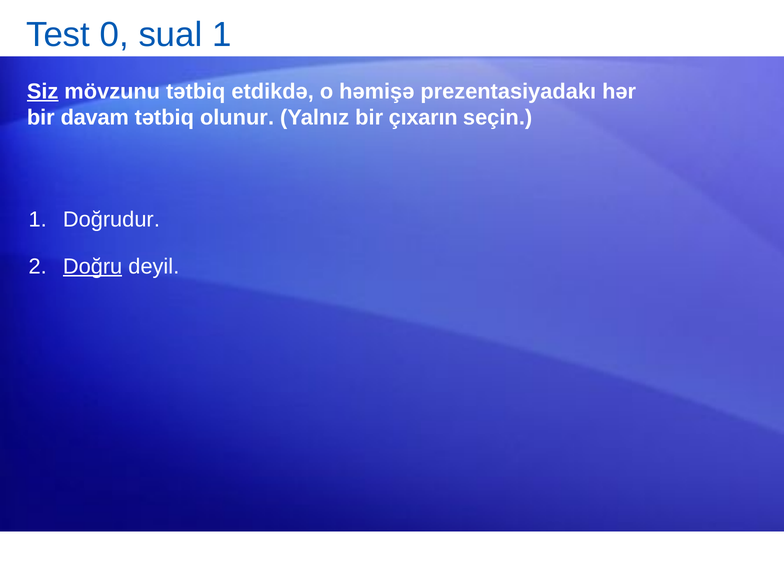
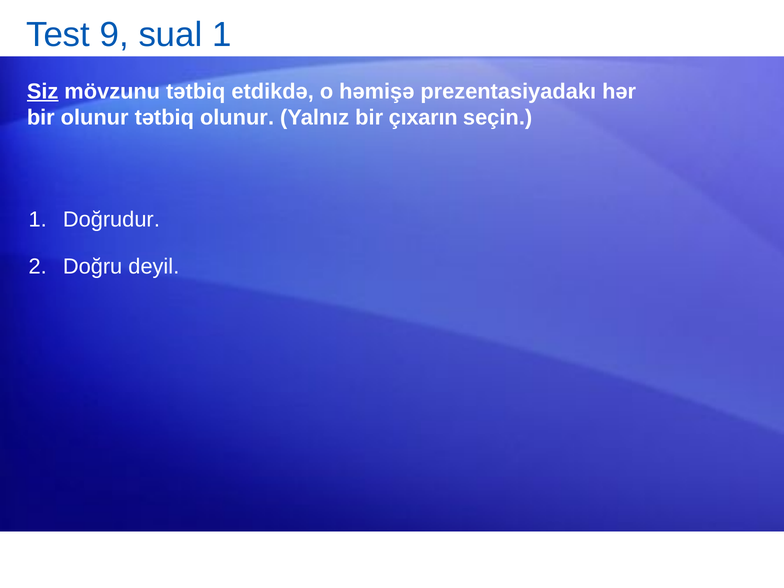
0: 0 -> 9
bir davam: davam -> olunur
Doğru underline: present -> none
